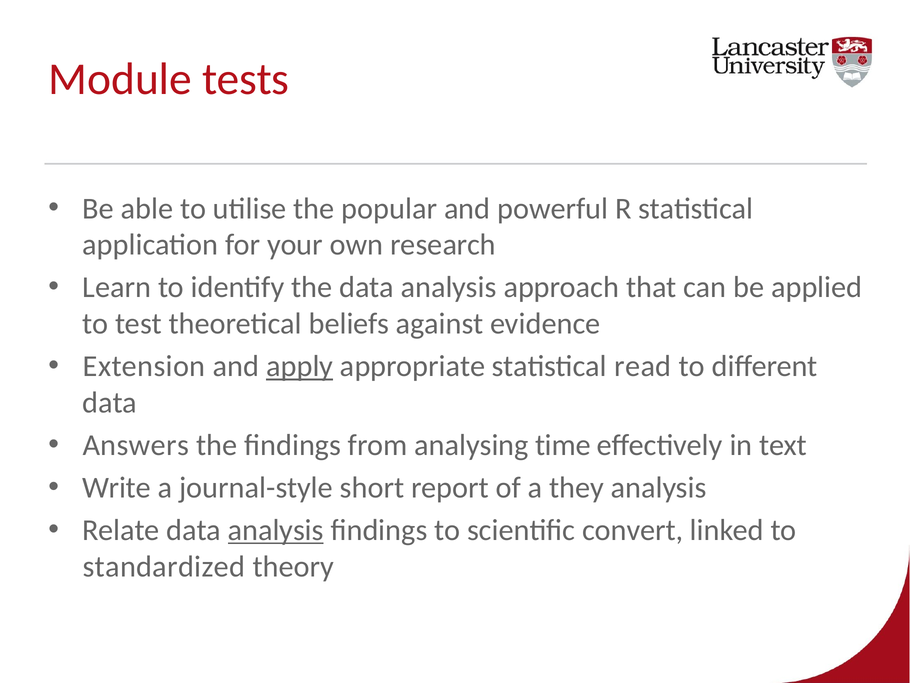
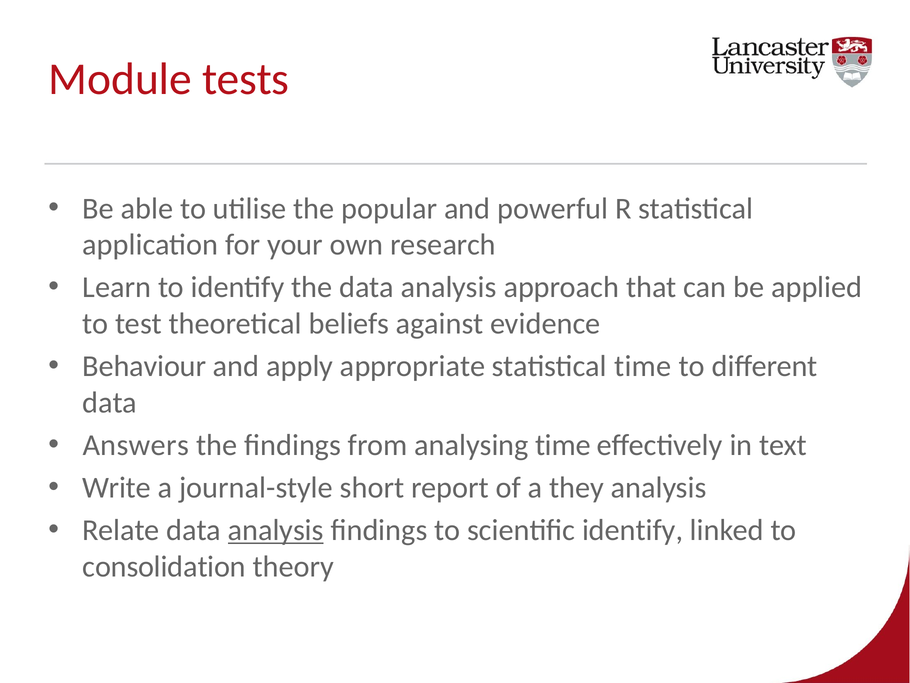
Extension: Extension -> Behaviour
apply underline: present -> none
statistical read: read -> time
scientific convert: convert -> identify
standardized: standardized -> consolidation
